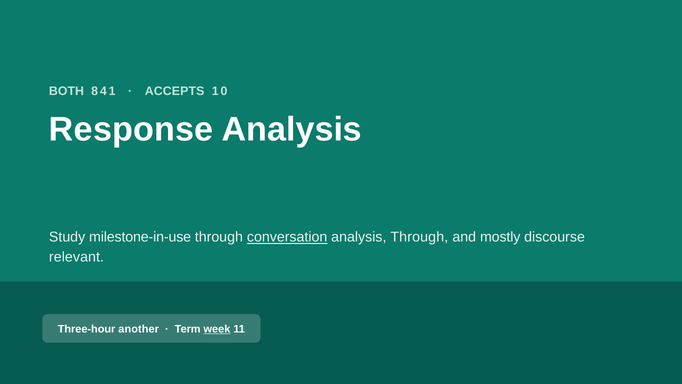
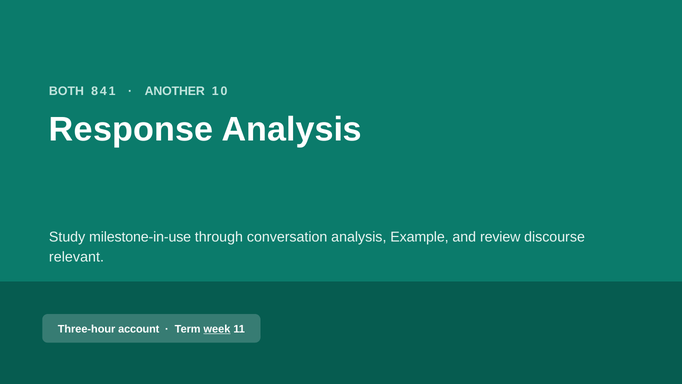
ACCEPTS: ACCEPTS -> ANOTHER
conversation underline: present -> none
analysis Through: Through -> Example
mostly: mostly -> review
another: another -> account
